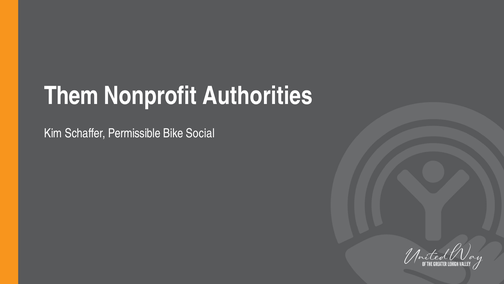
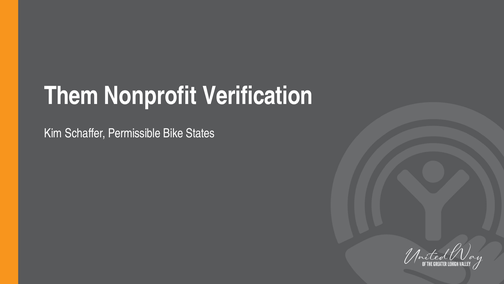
Authorities: Authorities -> Verification
Social: Social -> States
